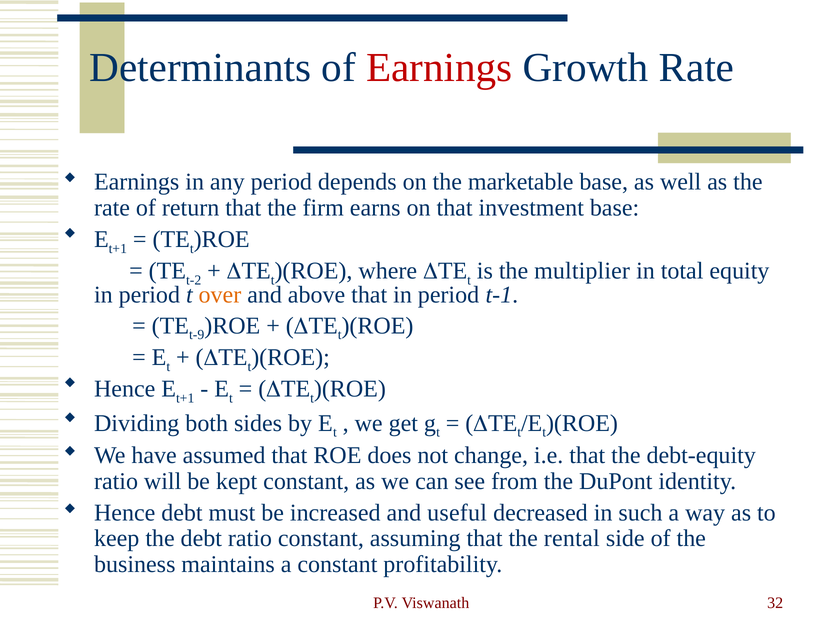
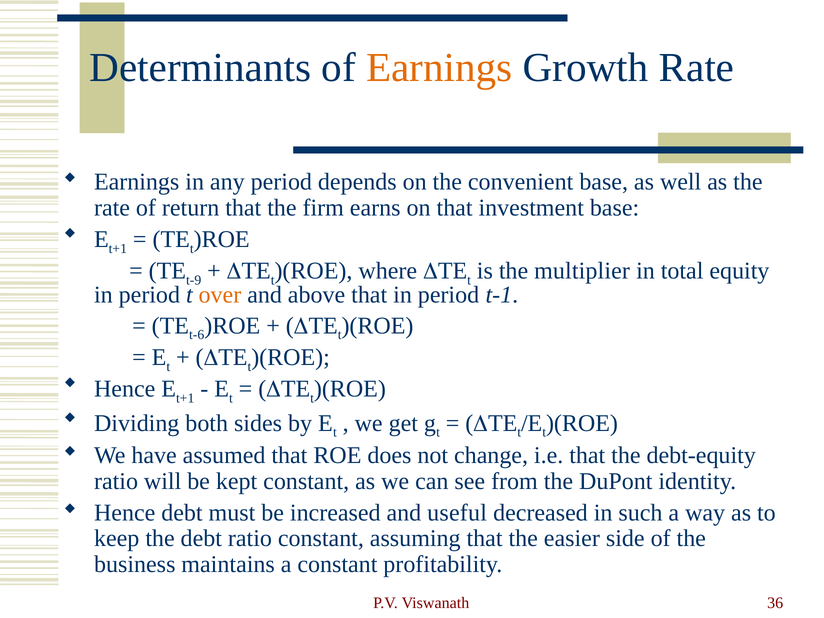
Earnings at (439, 68) colour: red -> orange
marketable: marketable -> convenient
t-2: t-2 -> t-9
t-9: t-9 -> t-6
rental: rental -> easier
32: 32 -> 36
